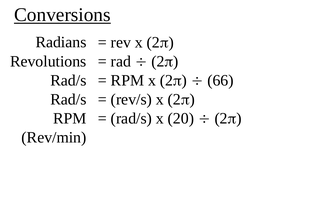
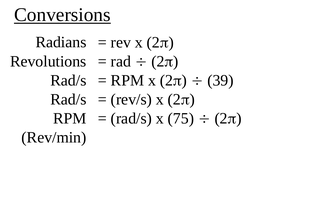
66: 66 -> 39
20: 20 -> 75
